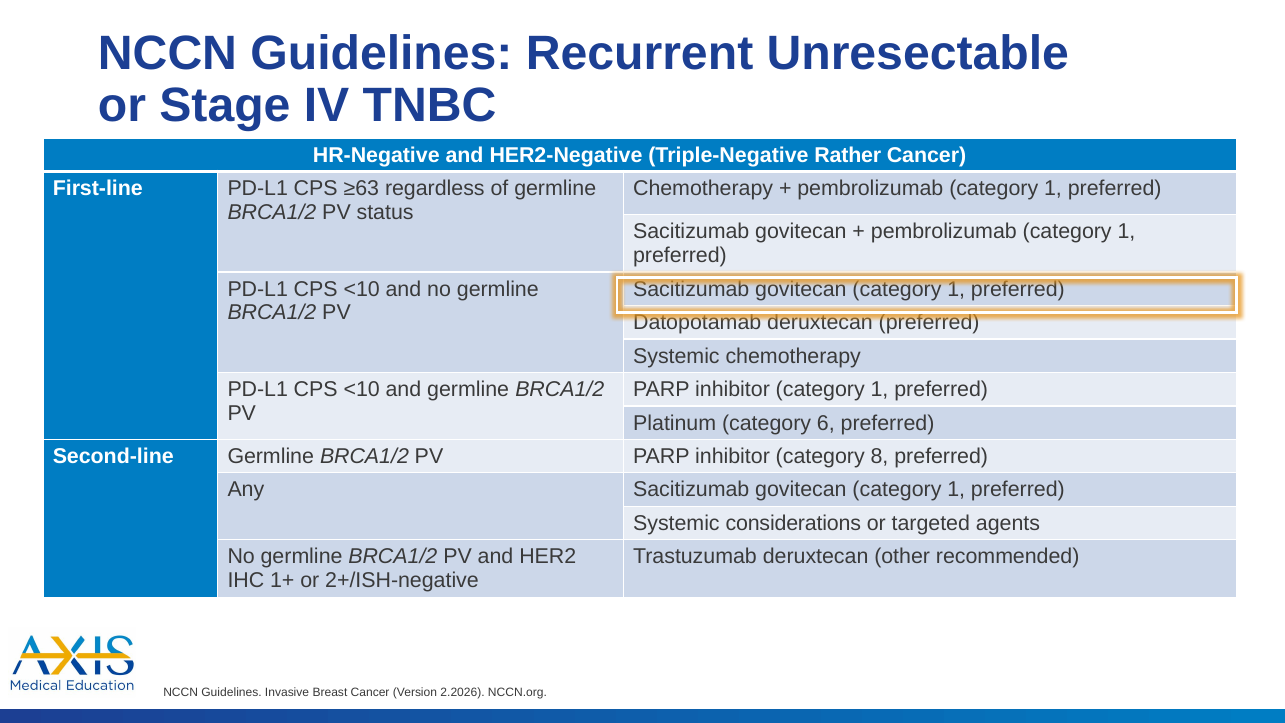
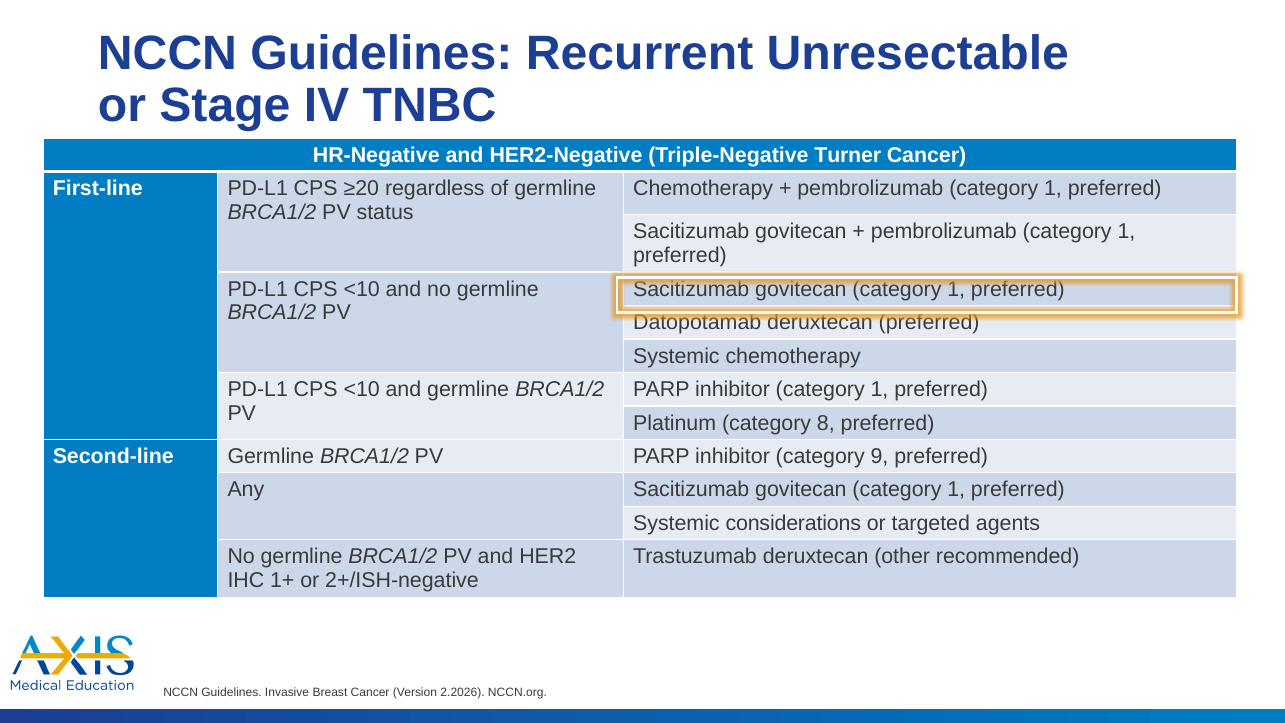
Rather: Rather -> Turner
≥63: ≥63 -> ≥20
6: 6 -> 8
8: 8 -> 9
